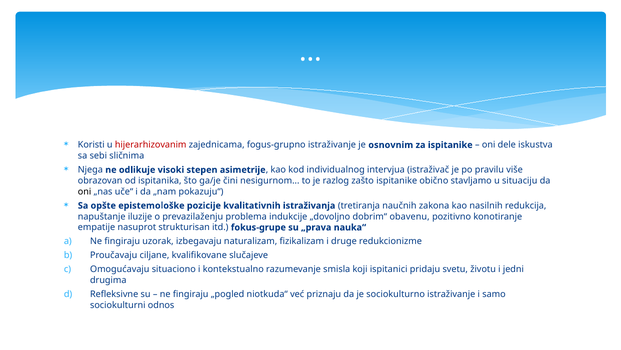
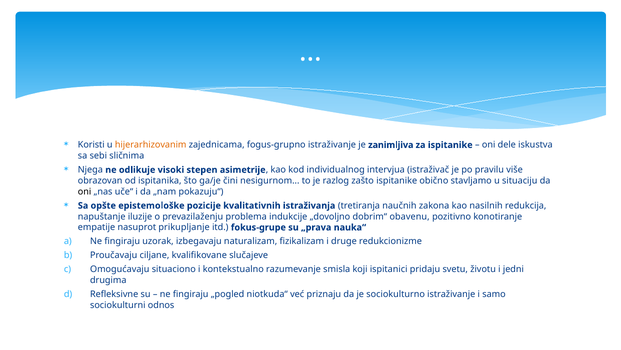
hijerarhizovanim colour: red -> orange
osnovnim: osnovnim -> zanimljiva
strukturisan: strukturisan -> prikupljanje
